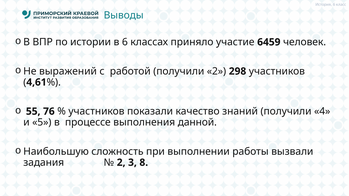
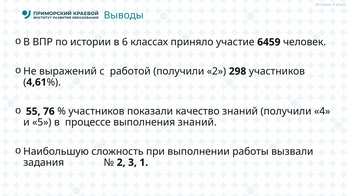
выполнения данной: данной -> знаний
8: 8 -> 1
